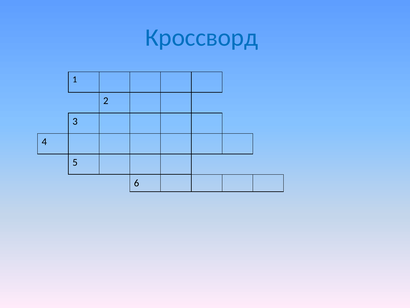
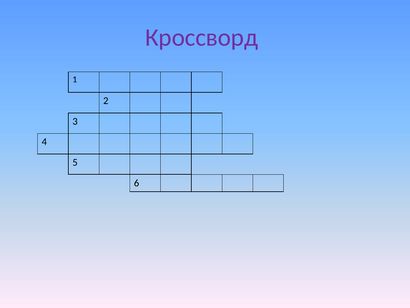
Кроссворд colour: blue -> purple
